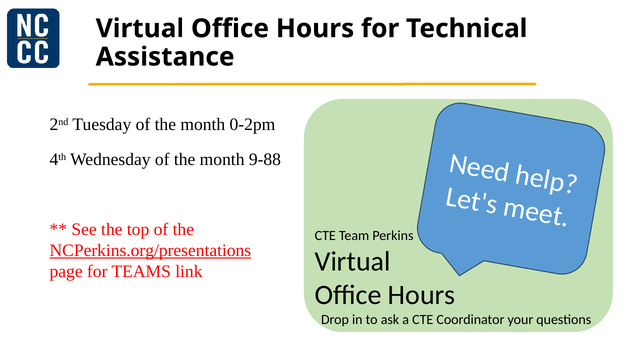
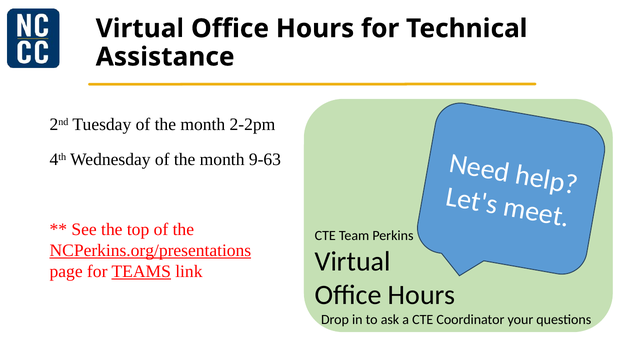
0-2pm: 0-2pm -> 2-2pm
9-88: 9-88 -> 9-63
TEAMS underline: none -> present
